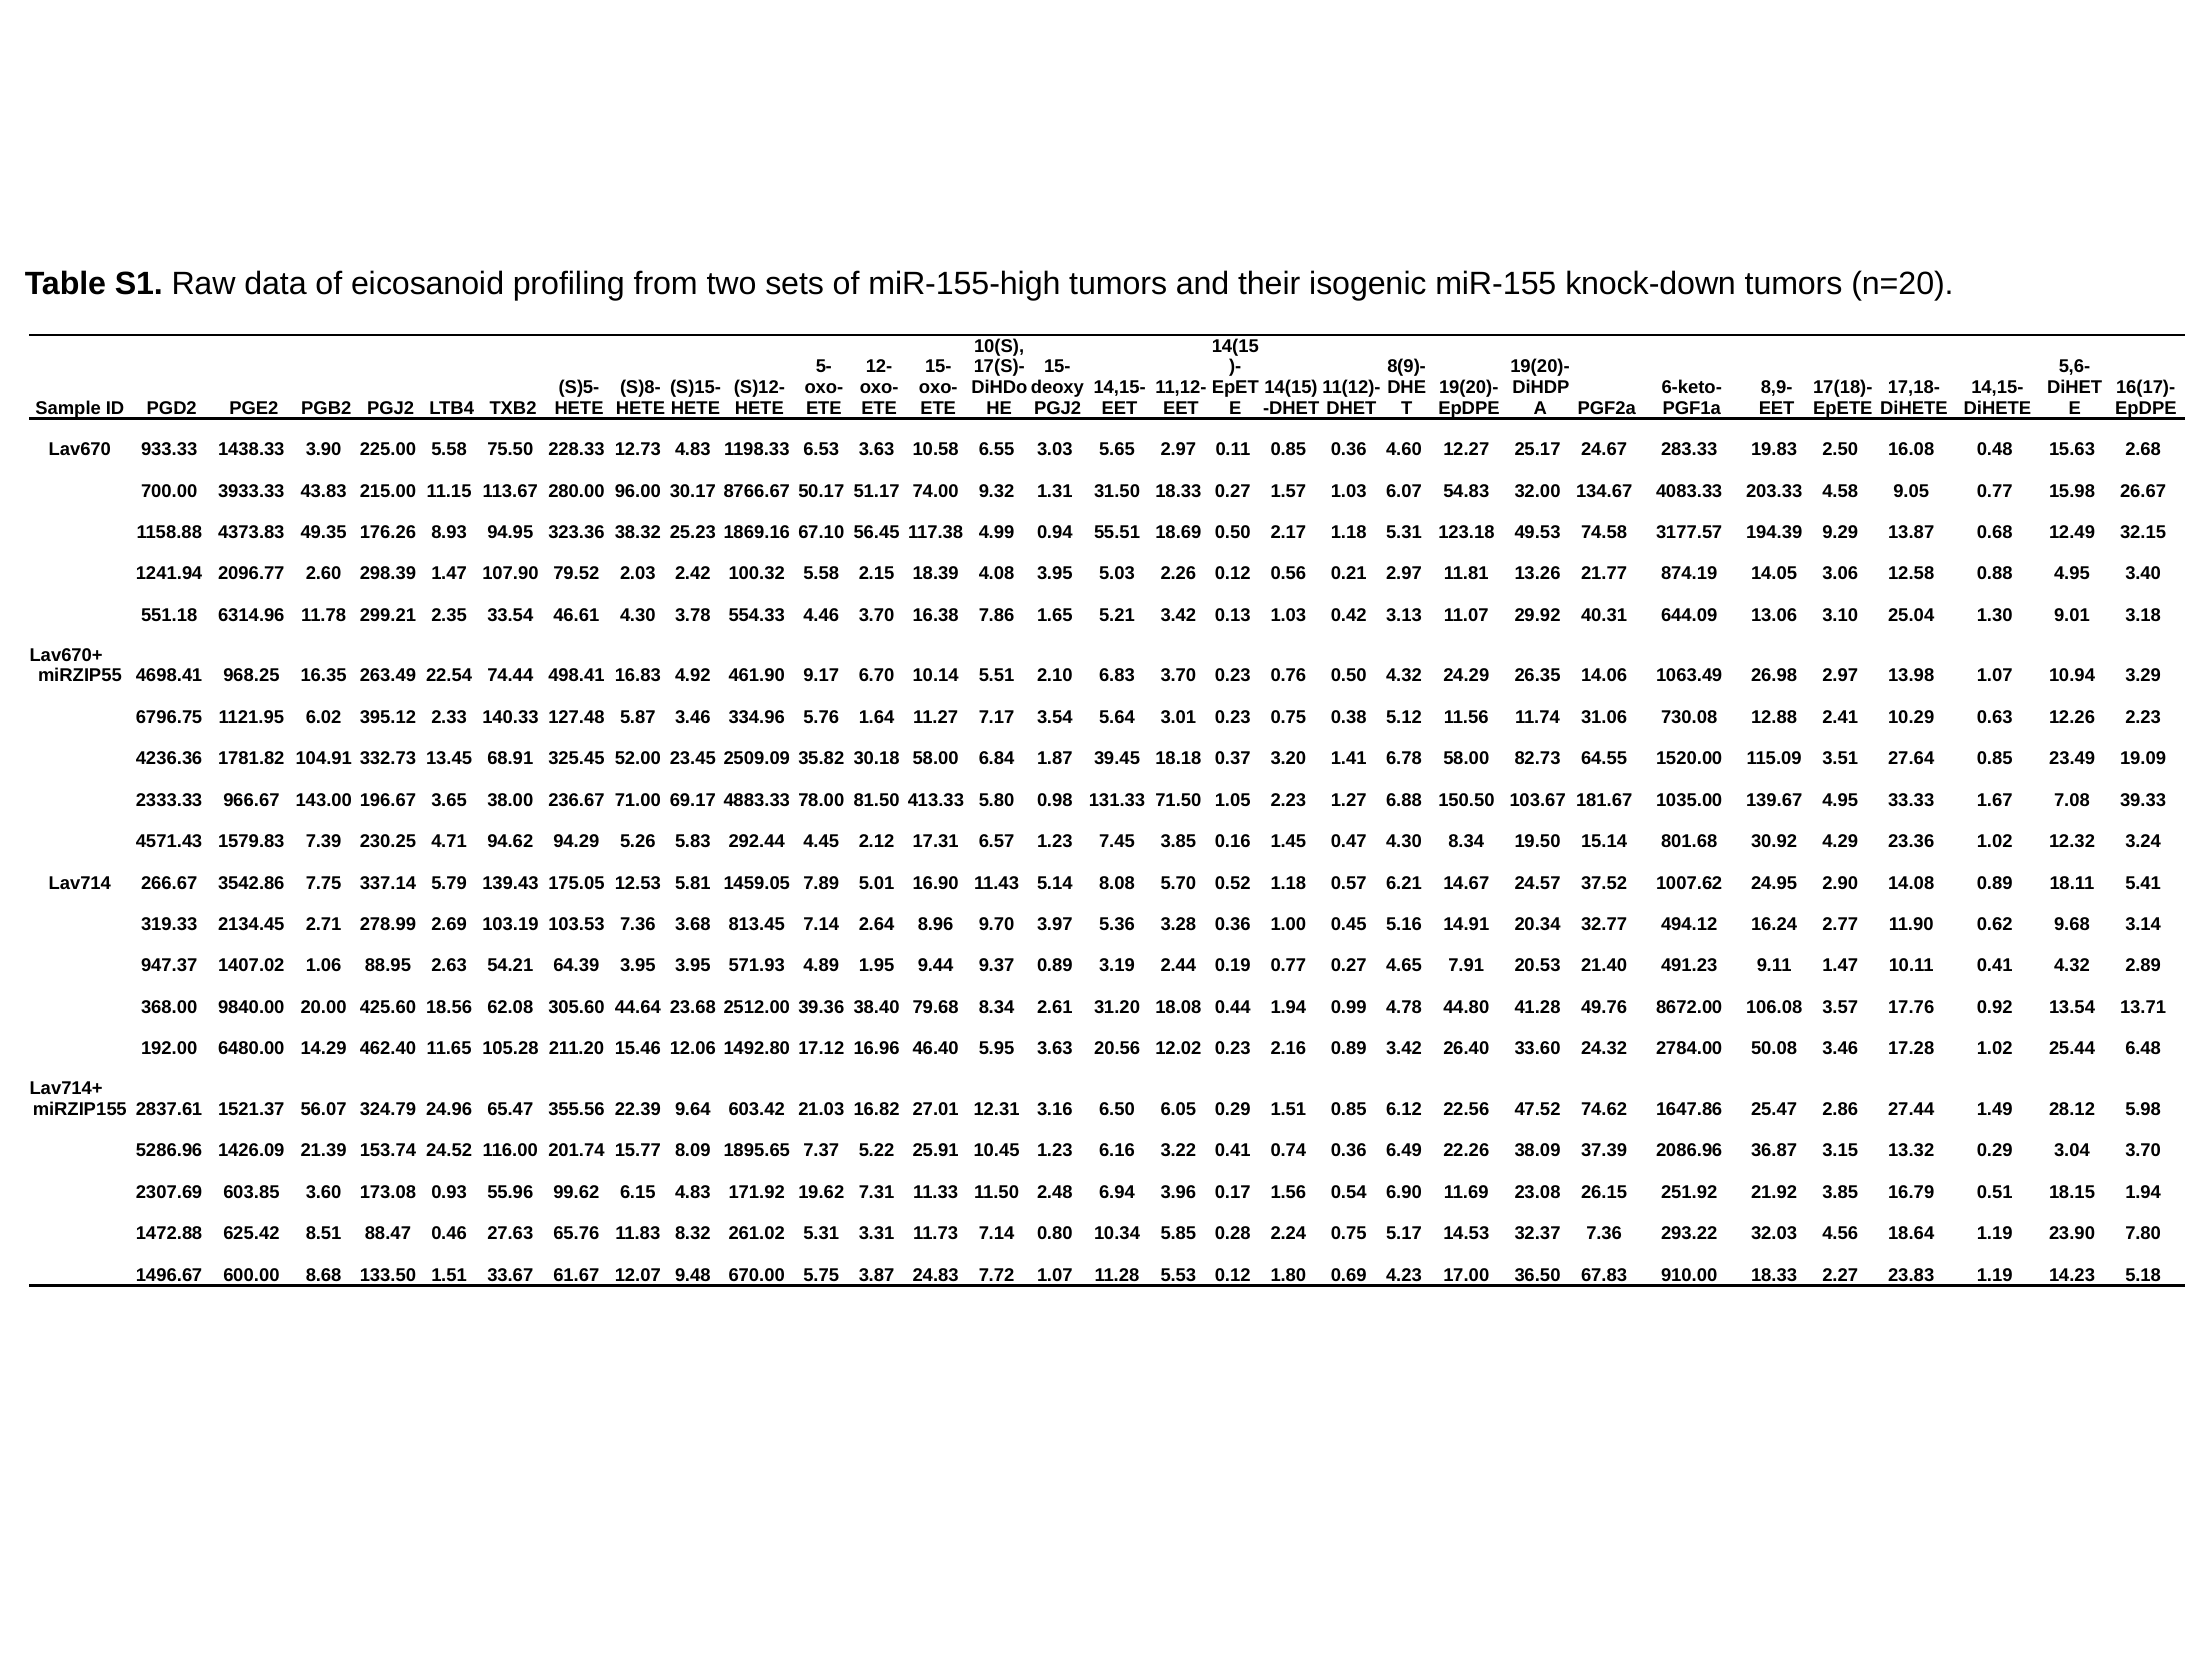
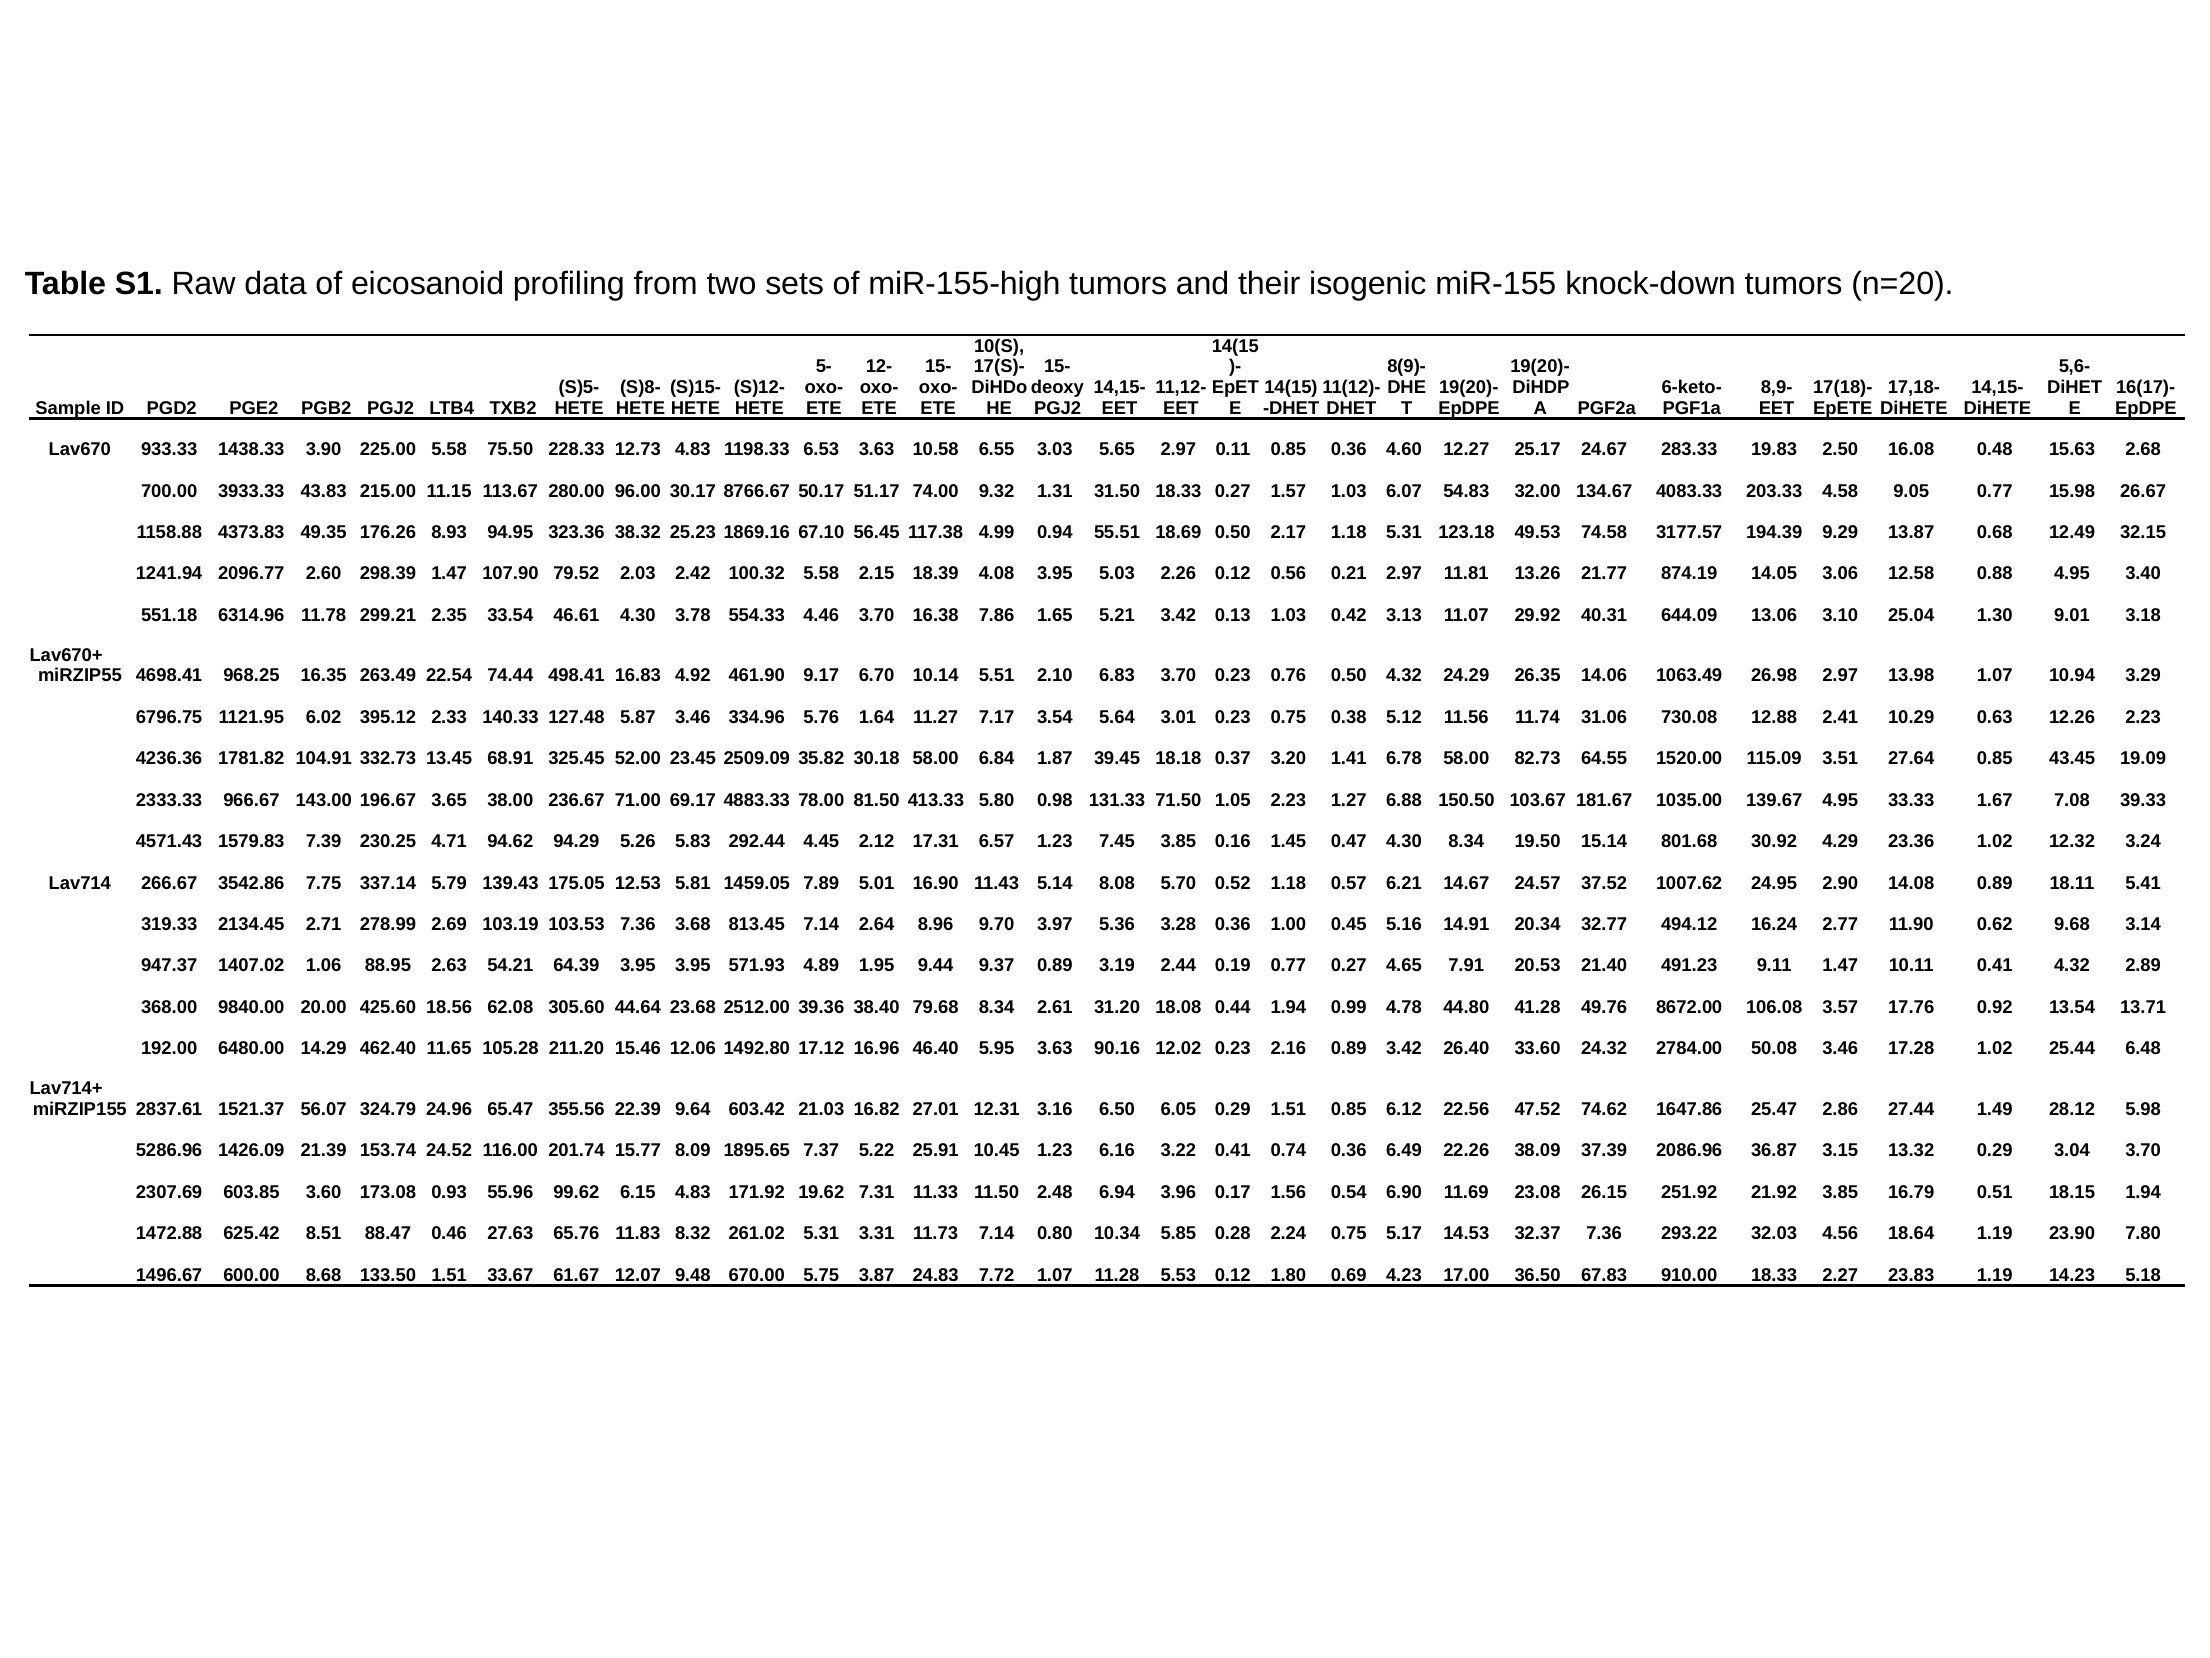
23.49: 23.49 -> 43.45
20.56: 20.56 -> 90.16
